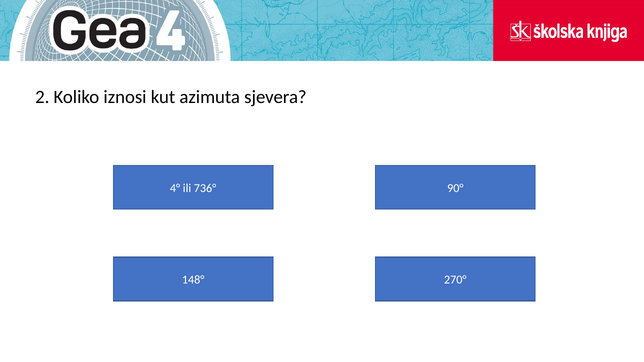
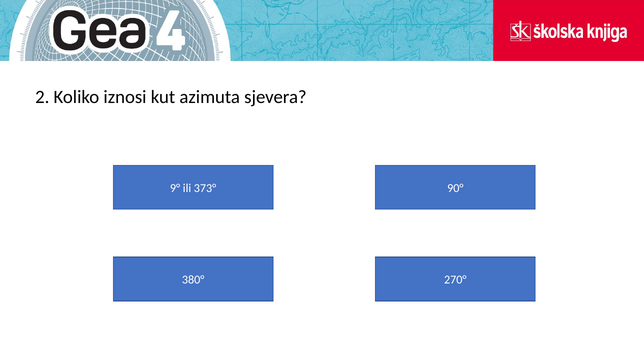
4°: 4° -> 9°
736°: 736° -> 373°
148°: 148° -> 380°
